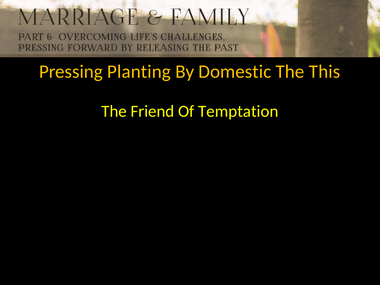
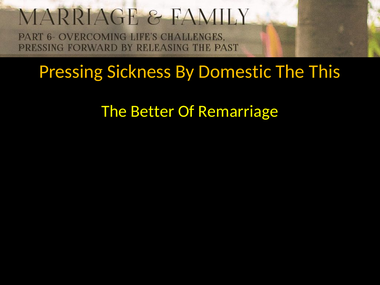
Planting: Planting -> Sickness
Friend: Friend -> Better
Temptation: Temptation -> Remarriage
